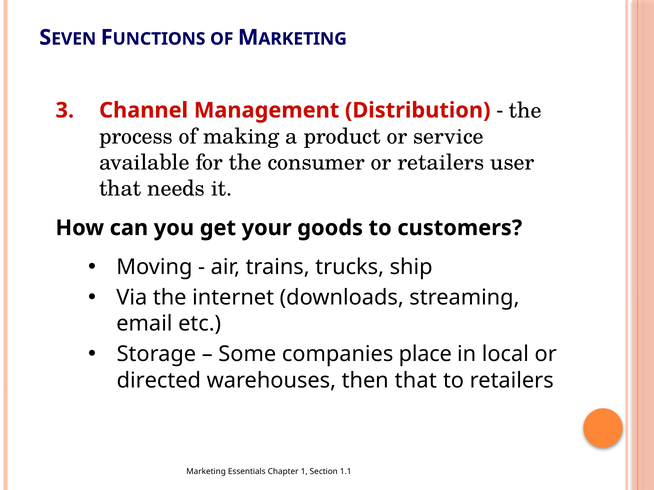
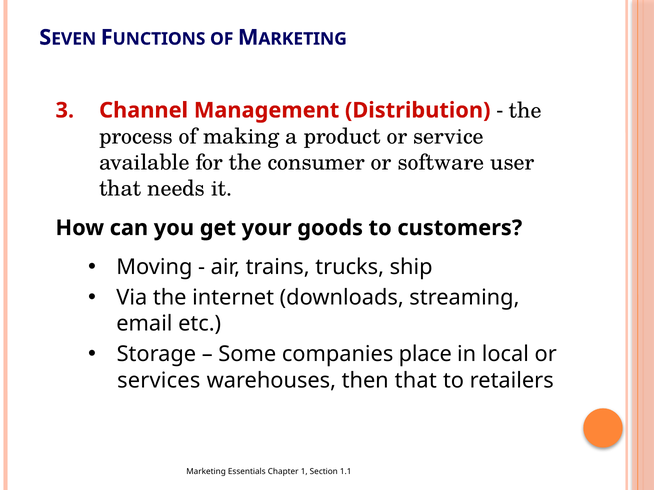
or retailers: retailers -> software
directed: directed -> services
